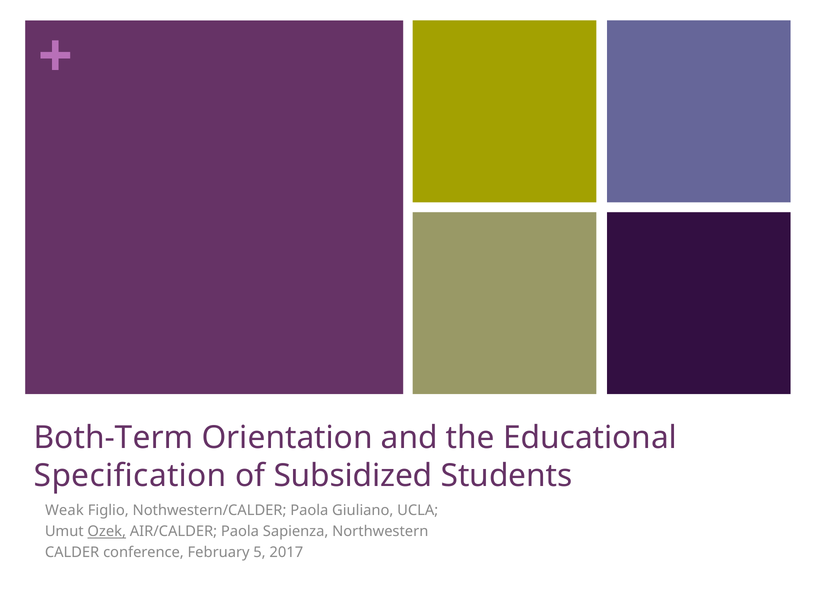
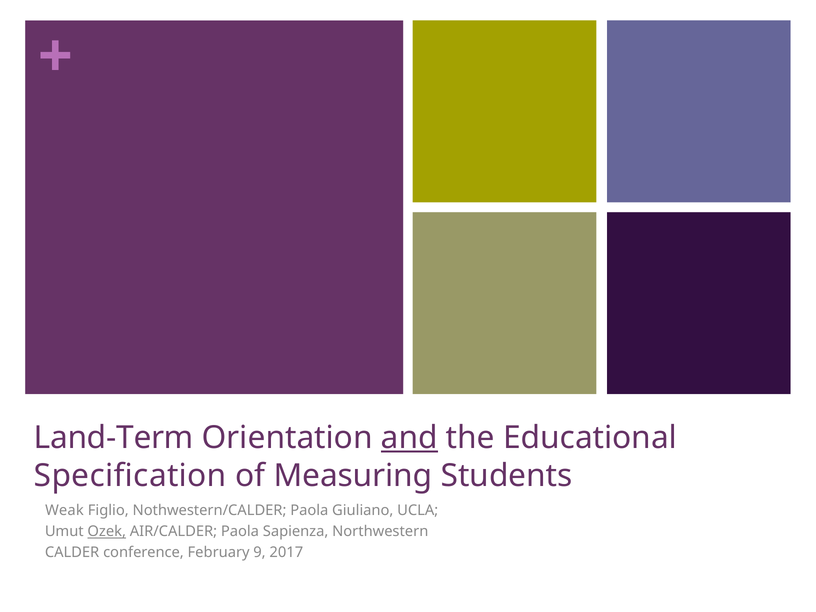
Both-Term: Both-Term -> Land-Term
and underline: none -> present
Subsidized: Subsidized -> Measuring
5: 5 -> 9
